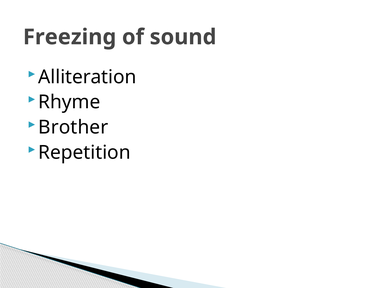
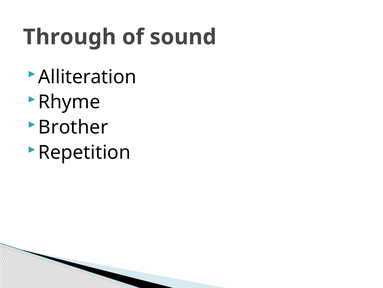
Freezing: Freezing -> Through
